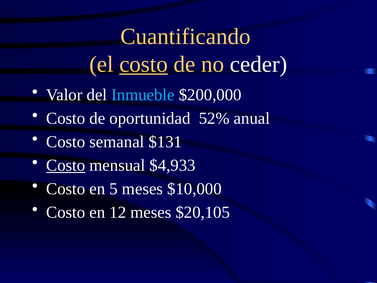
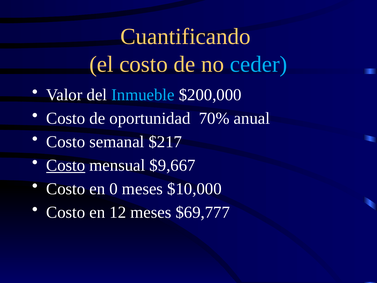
costo at (144, 64) underline: present -> none
ceder colour: white -> light blue
52%: 52% -> 70%
$131: $131 -> $217
$4,933: $4,933 -> $9,667
5: 5 -> 0
$20,105: $20,105 -> $69,777
